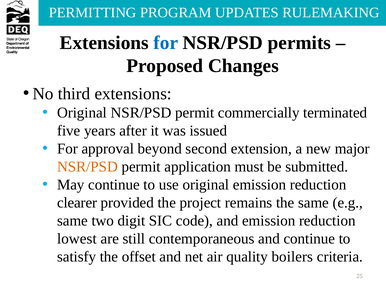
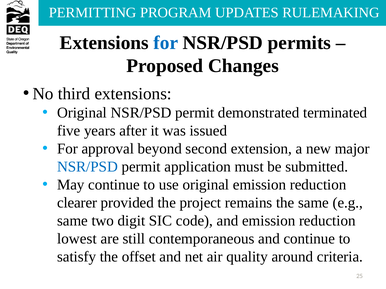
commercially: commercially -> demonstrated
NSR/PSD at (87, 167) colour: orange -> blue
boilers: boilers -> around
